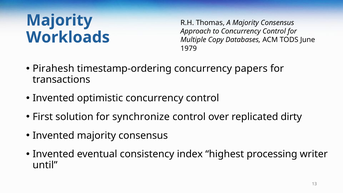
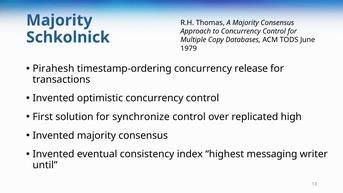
Workloads: Workloads -> Schkolnick
papers: papers -> release
dirty: dirty -> high
processing: processing -> messaging
